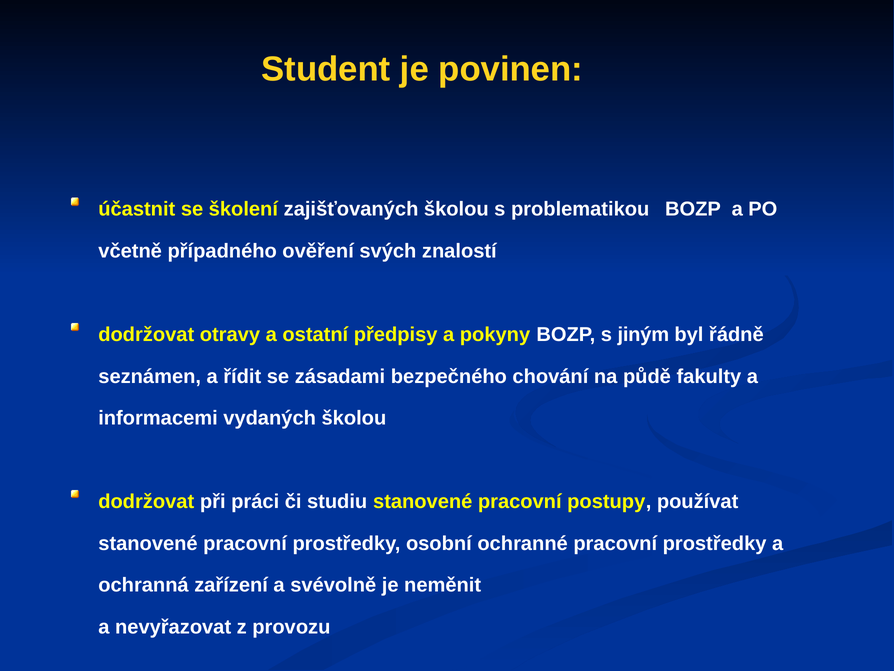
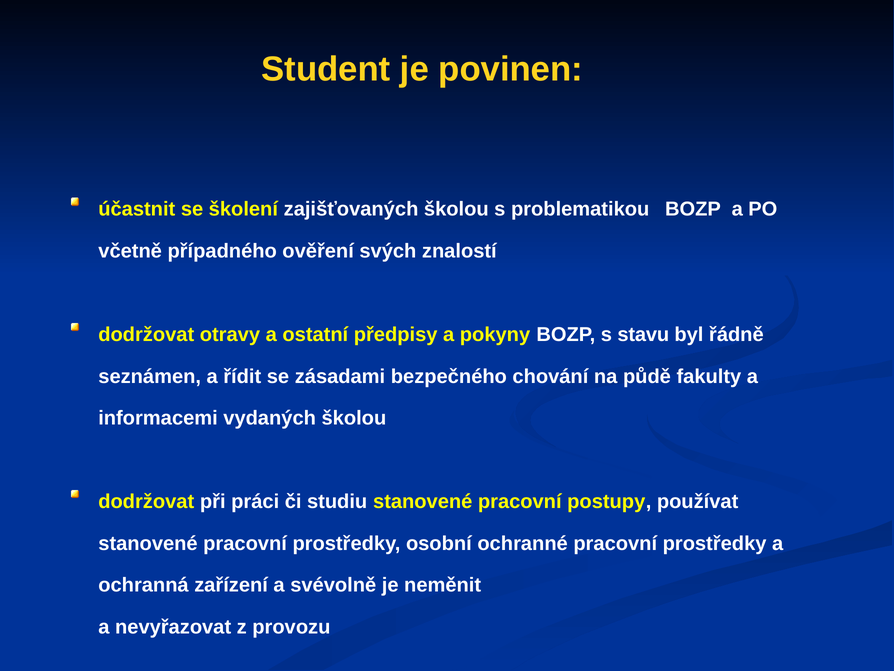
jiným: jiným -> stavu
